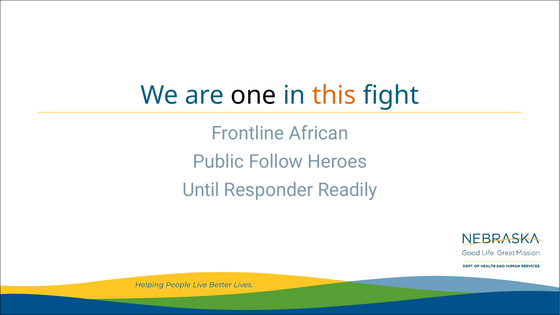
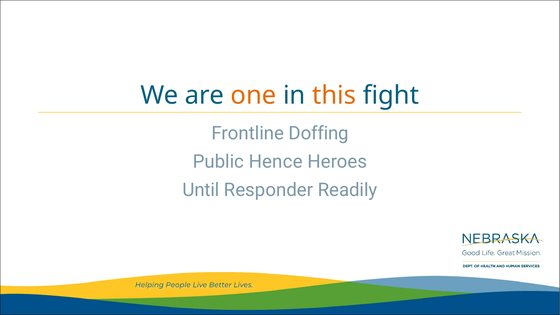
one colour: black -> orange
African: African -> Doffing
Follow: Follow -> Hence
